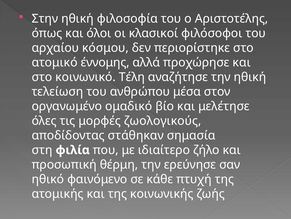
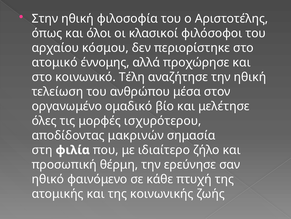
ζωολογικούς: ζωολογικούς -> ισχυρότερου
στάθηκαν: στάθηκαν -> μακρινών
